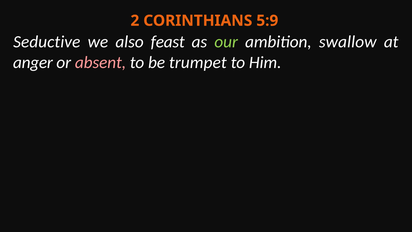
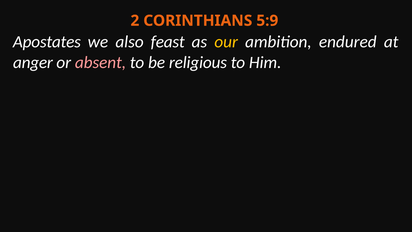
Seductive: Seductive -> Apostates
our colour: light green -> yellow
swallow: swallow -> endured
trumpet: trumpet -> religious
